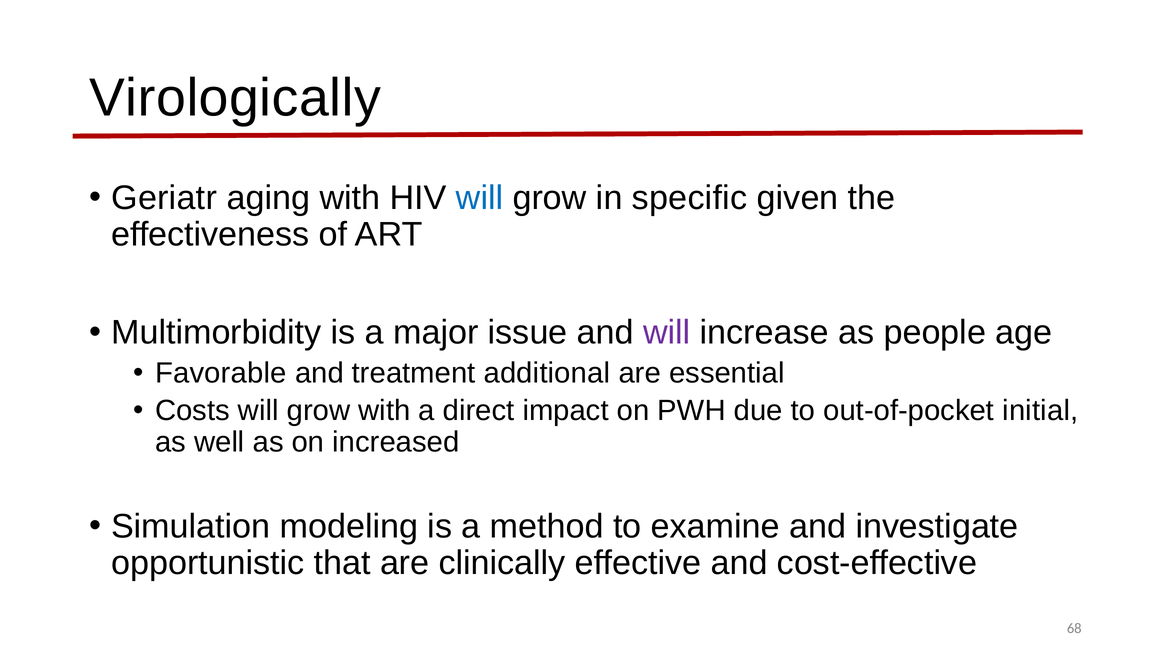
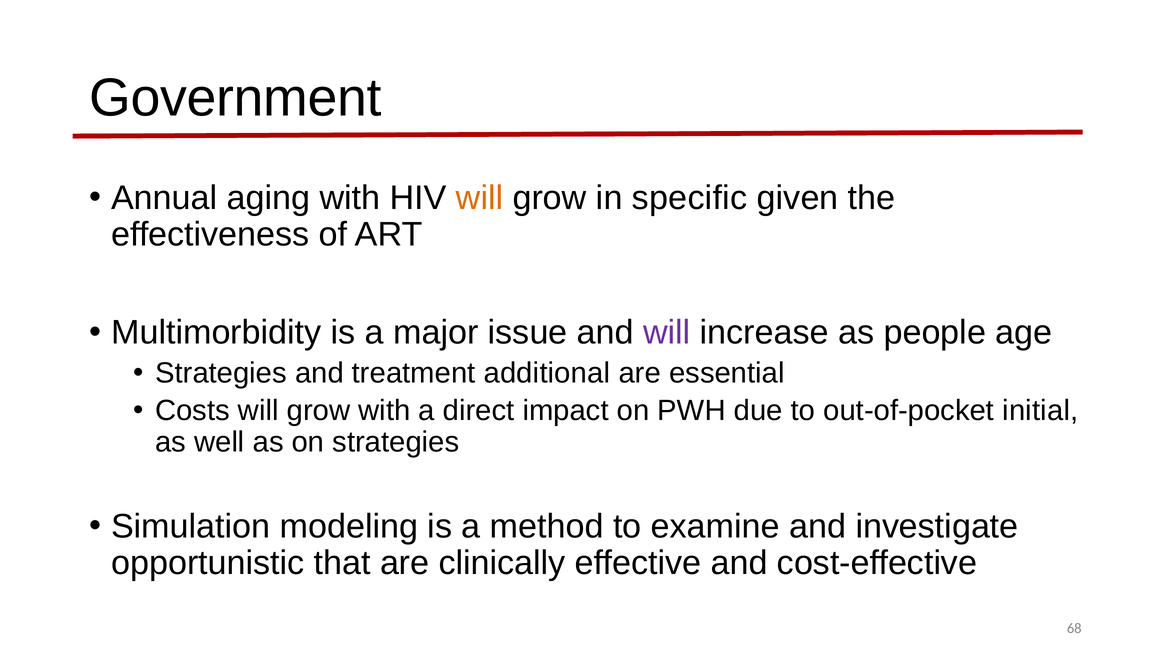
Virologically: Virologically -> Government
Geriatr: Geriatr -> Annual
will at (480, 198) colour: blue -> orange
Favorable at (221, 373): Favorable -> Strategies
on increased: increased -> strategies
